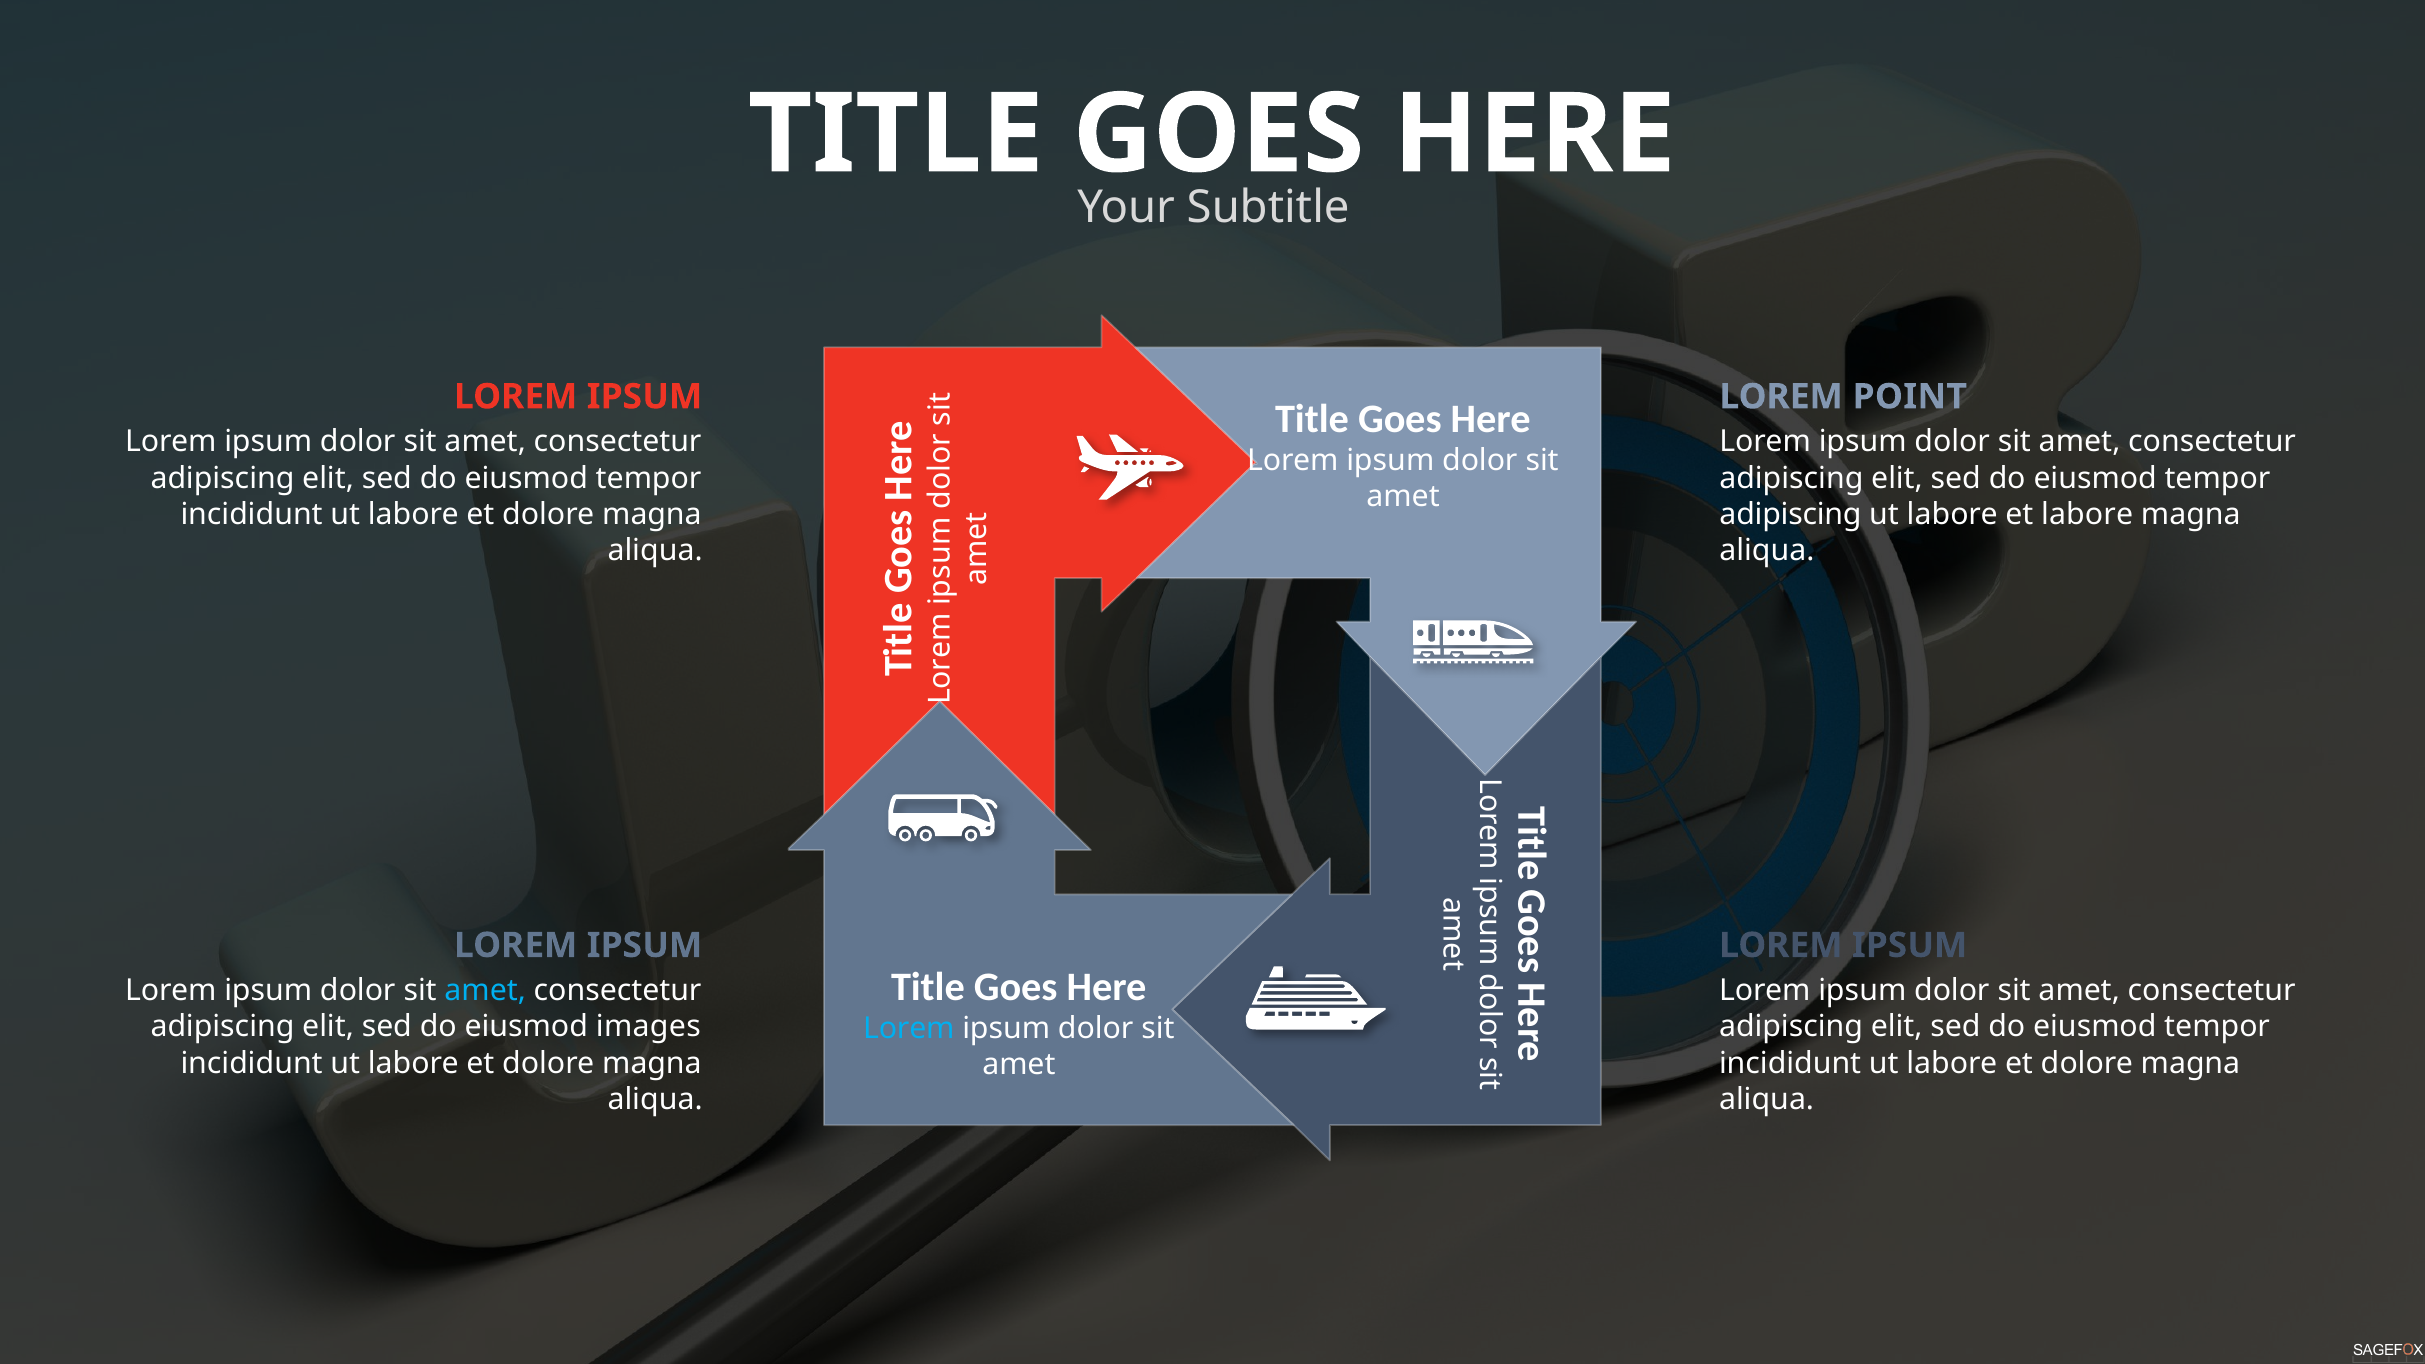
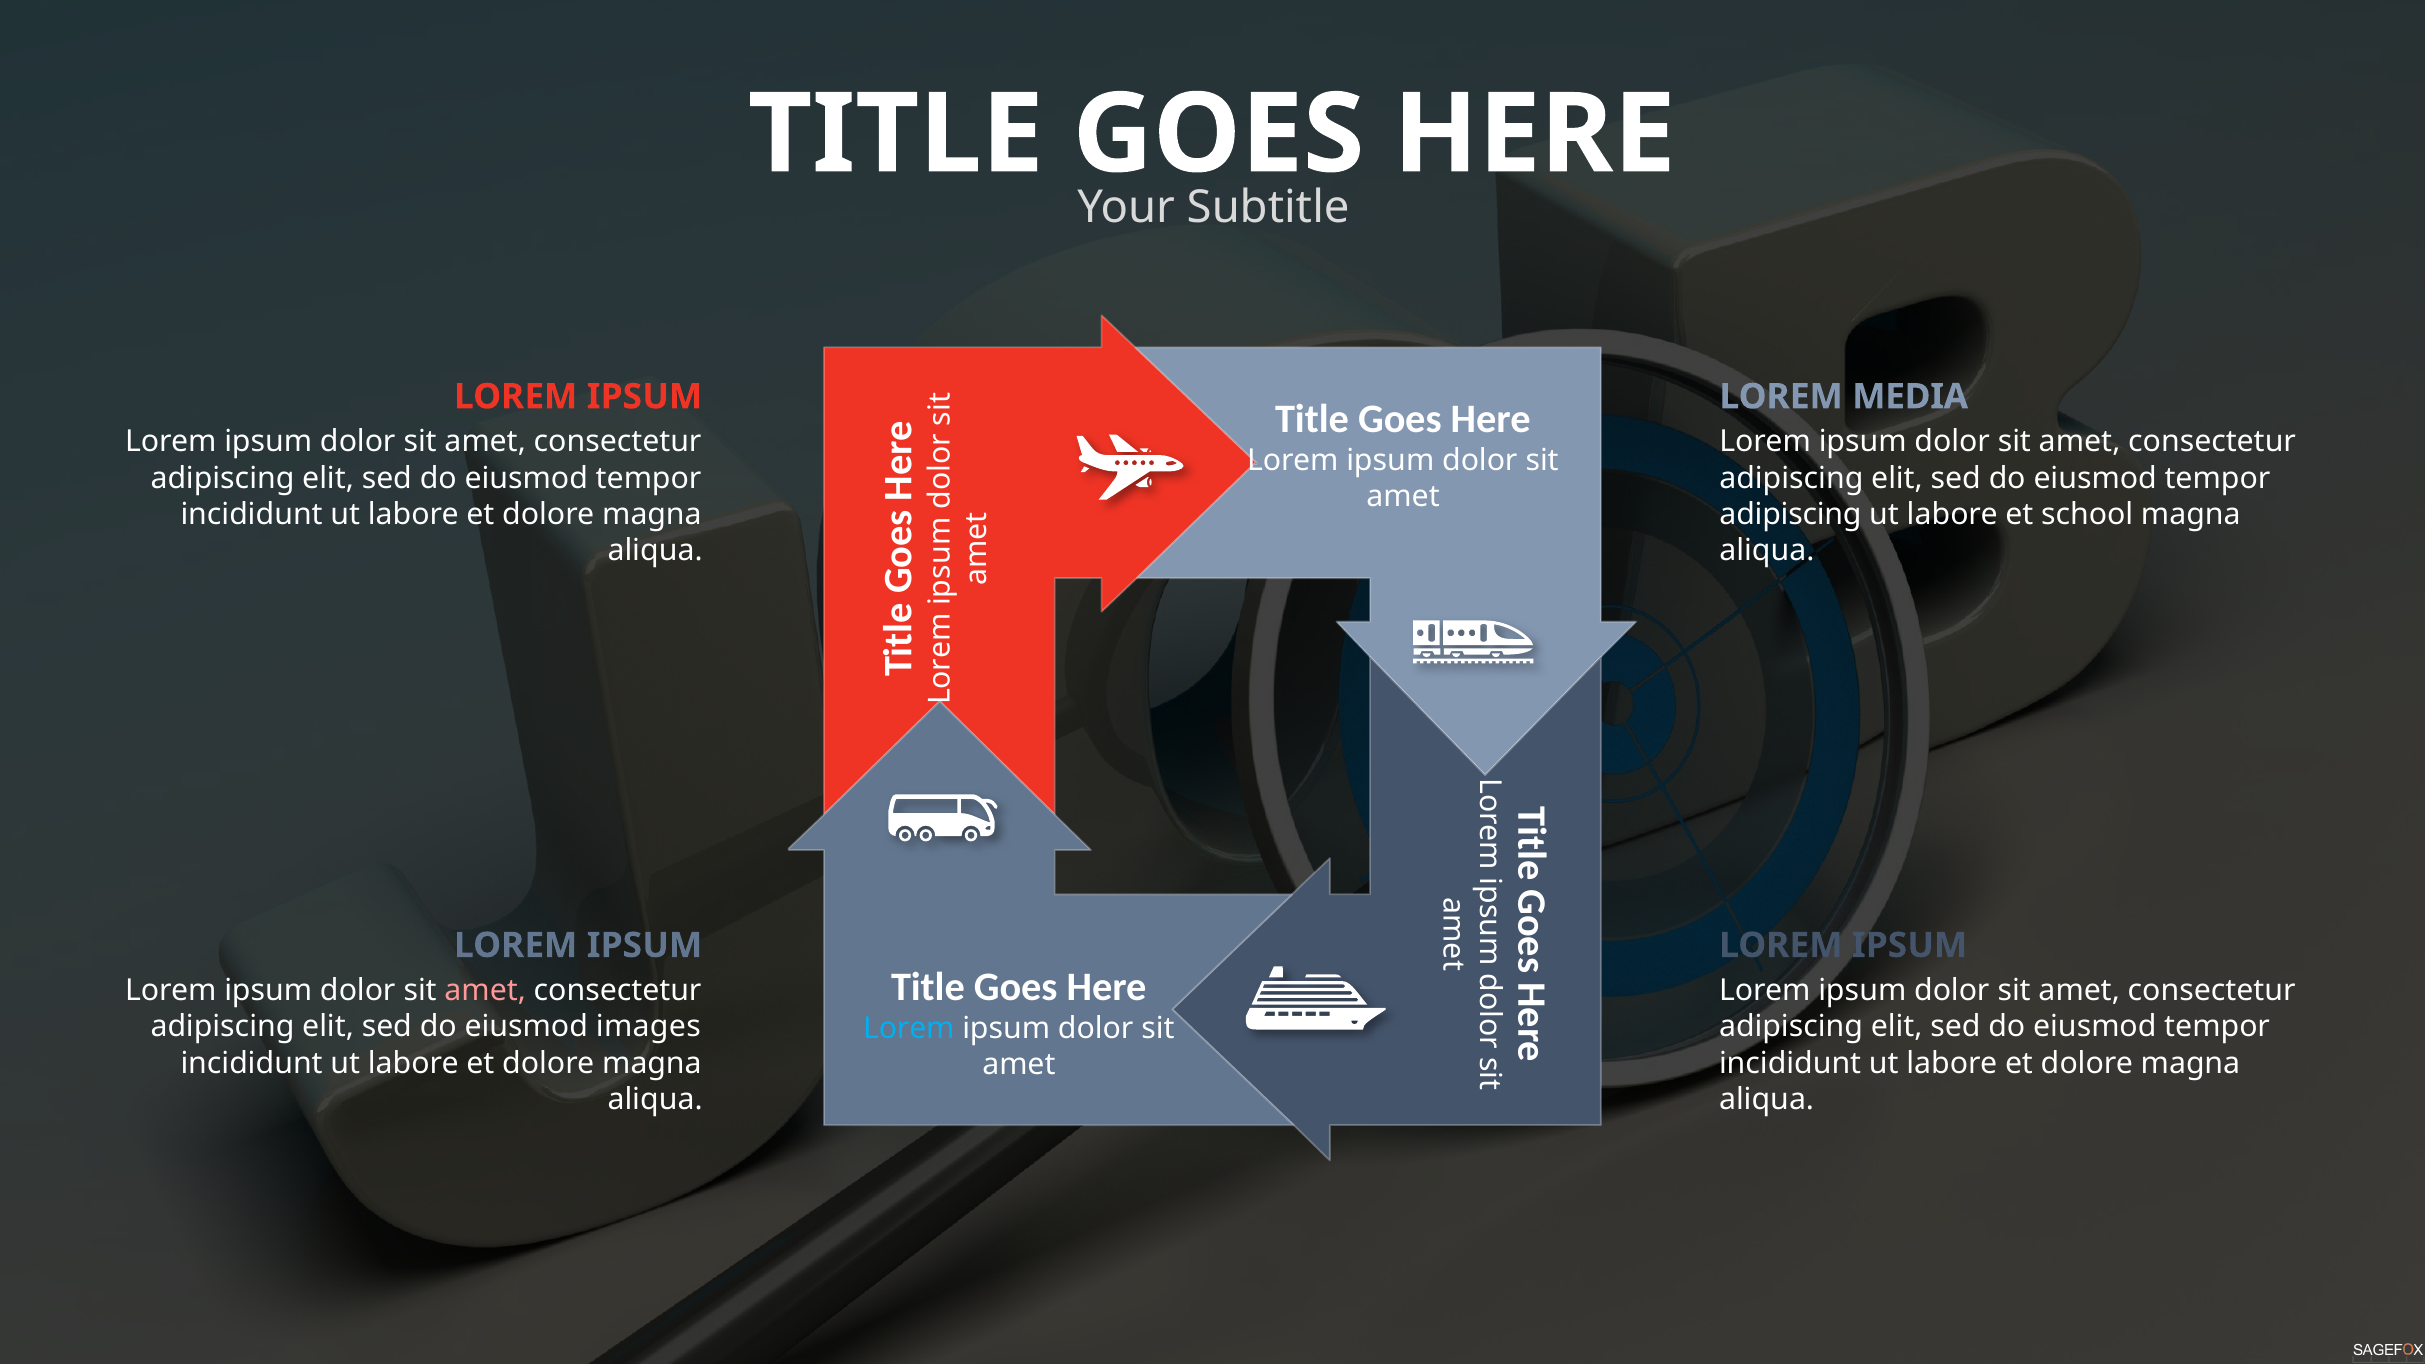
POINT: POINT -> MEDIA
et labore: labore -> school
amet at (485, 991) colour: light blue -> pink
